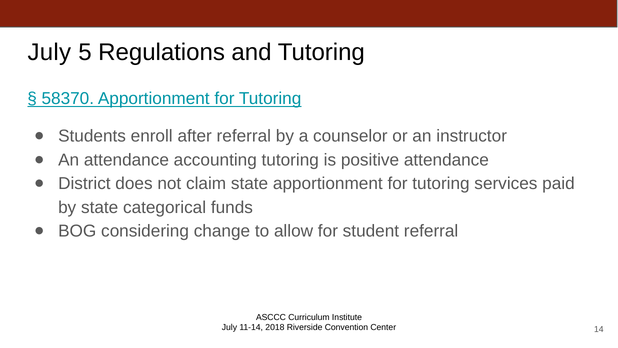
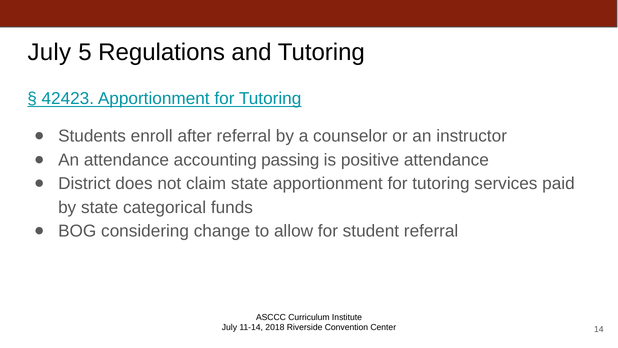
58370: 58370 -> 42423
accounting tutoring: tutoring -> passing
